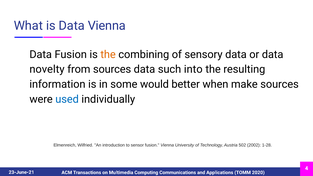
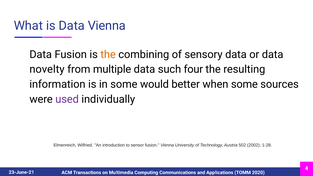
from sources: sources -> multiple
into: into -> four
when make: make -> some
used colour: blue -> purple
